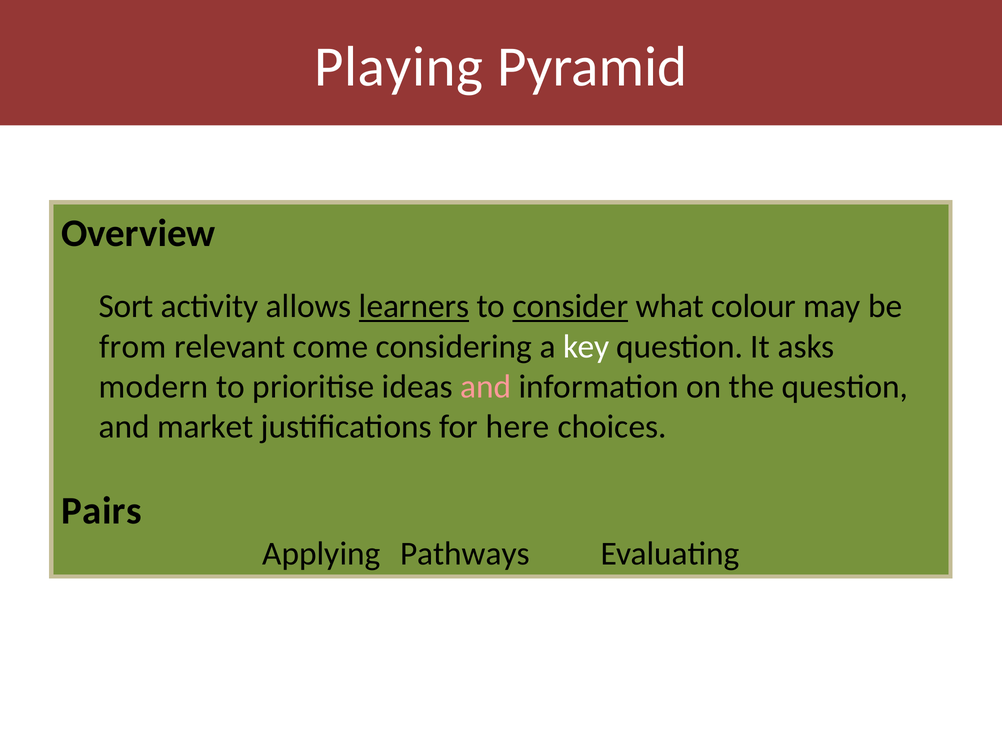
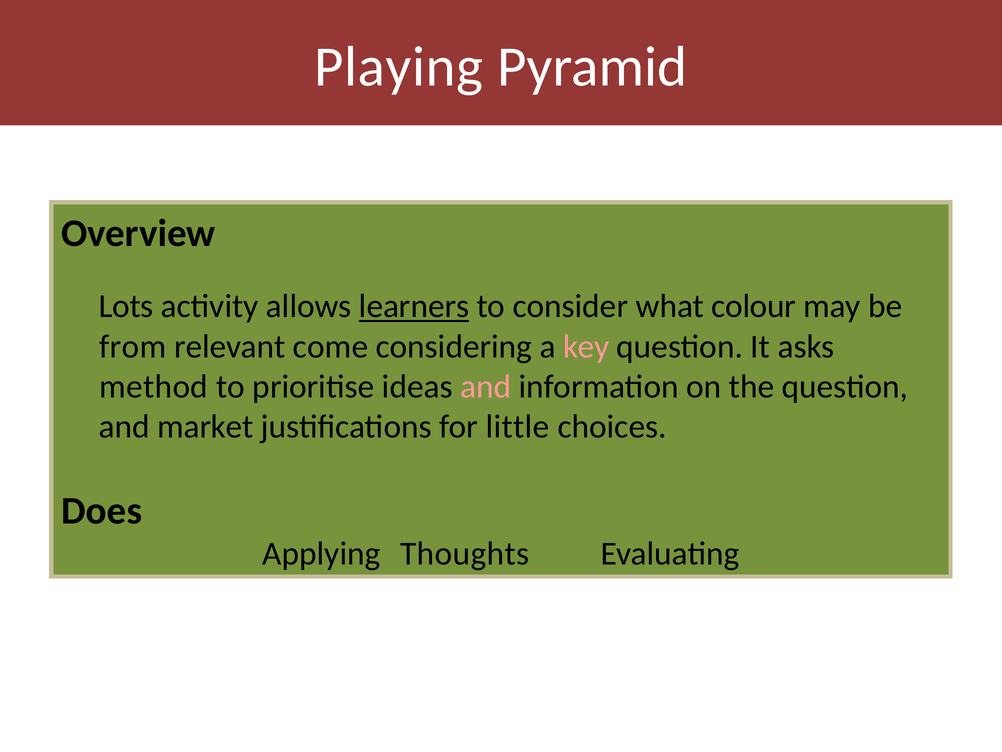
Sort: Sort -> Lots
consider underline: present -> none
key colour: white -> pink
modern: modern -> method
here: here -> little
Pairs: Pairs -> Does
Pathways: Pathways -> Thoughts
